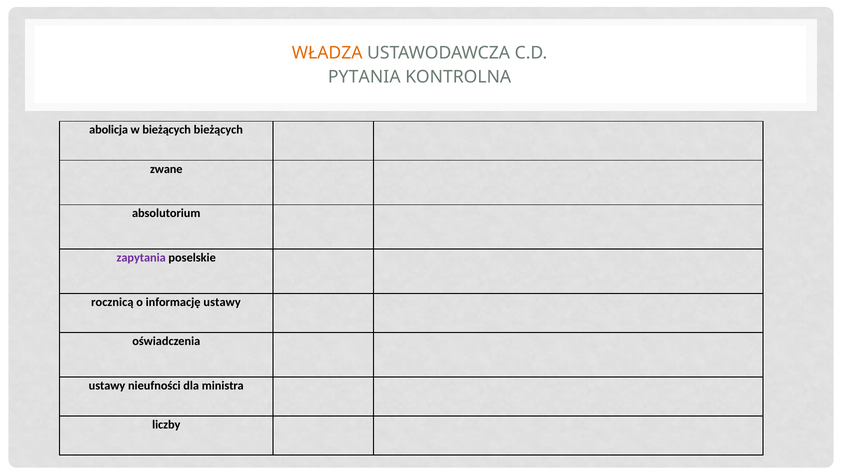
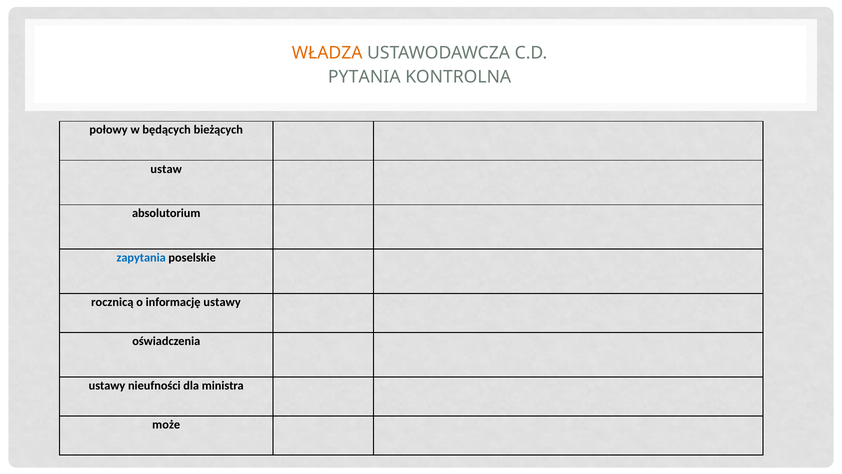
abolicja: abolicja -> połowy
w bieżących: bieżących -> będących
zwane: zwane -> ustaw
zapytania colour: purple -> blue
liczby: liczby -> może
